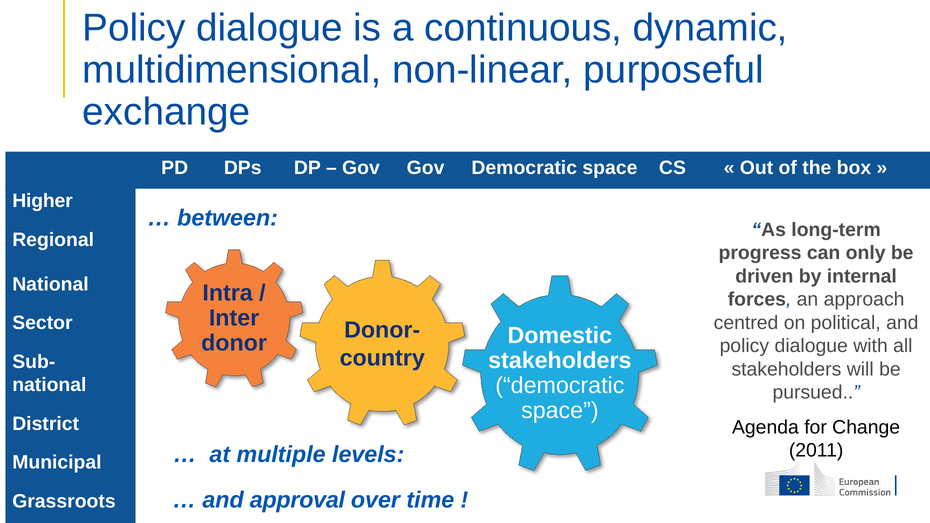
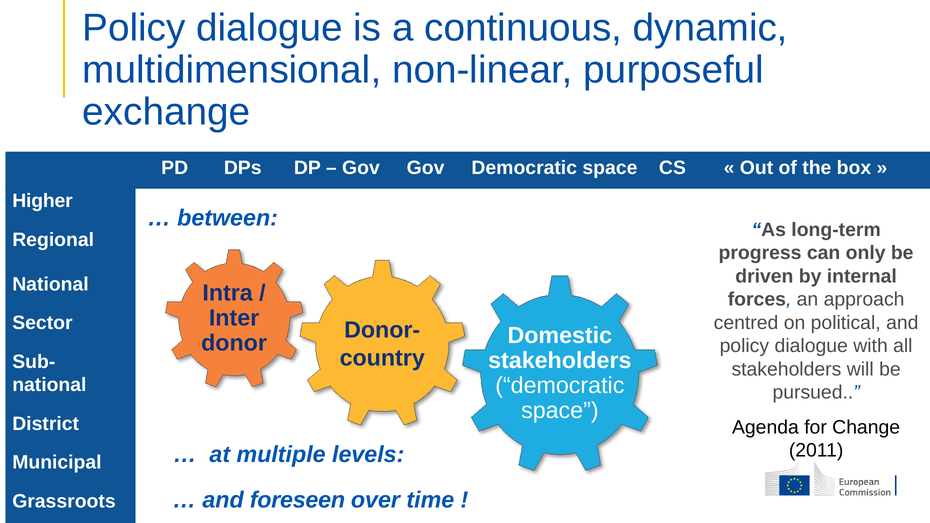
approval: approval -> foreseen
